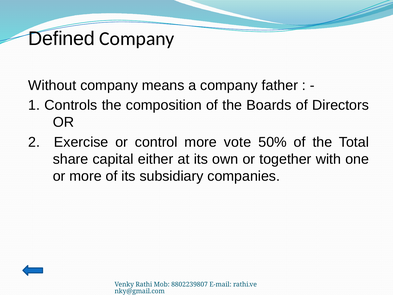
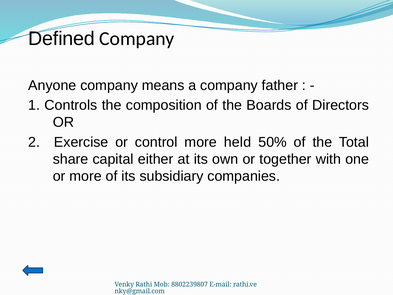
Without: Without -> Anyone
vote: vote -> held
